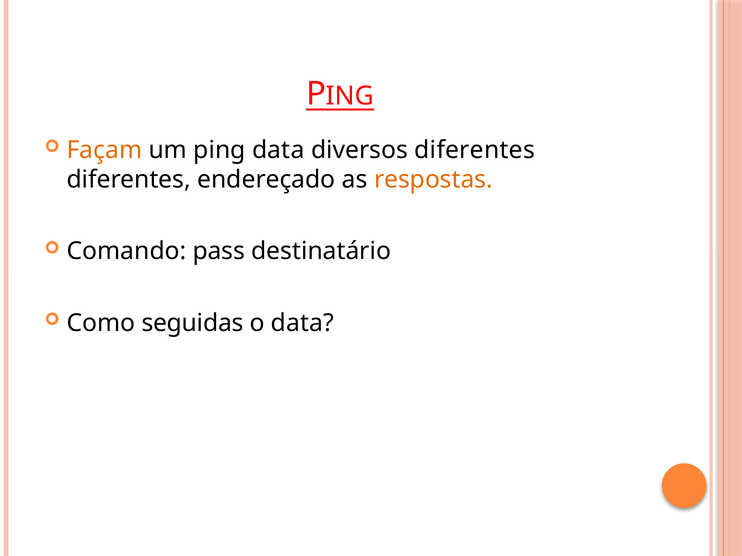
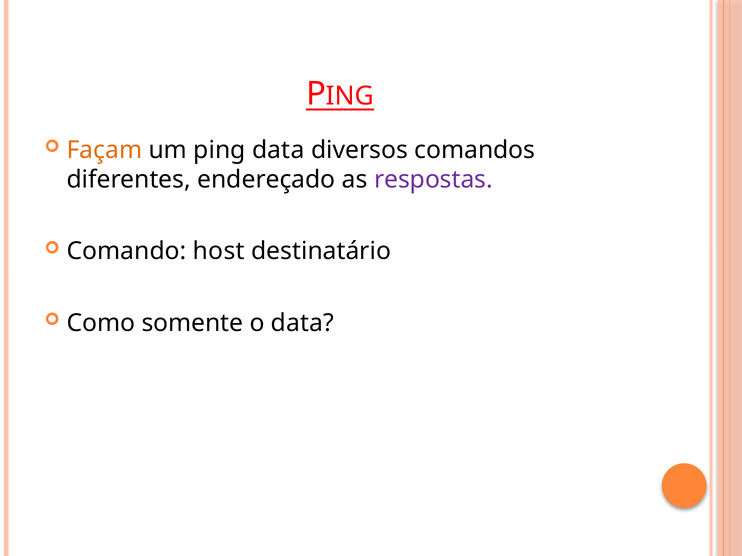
diversos diferentes: diferentes -> comandos
respostas colour: orange -> purple
pass: pass -> host
seguidas: seguidas -> somente
